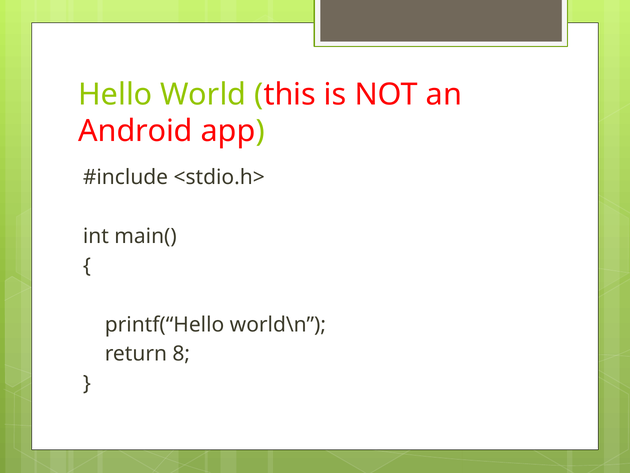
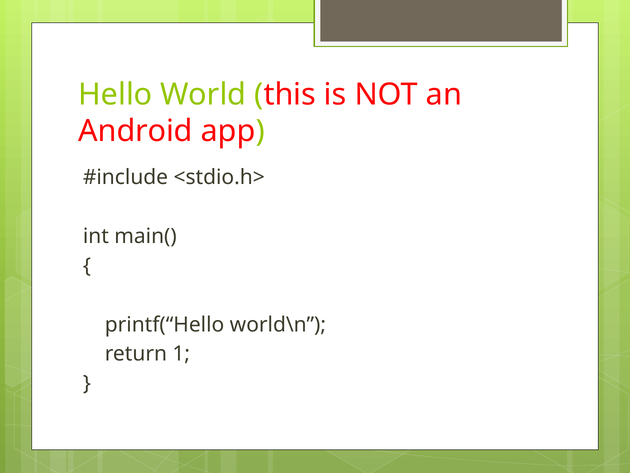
8: 8 -> 1
